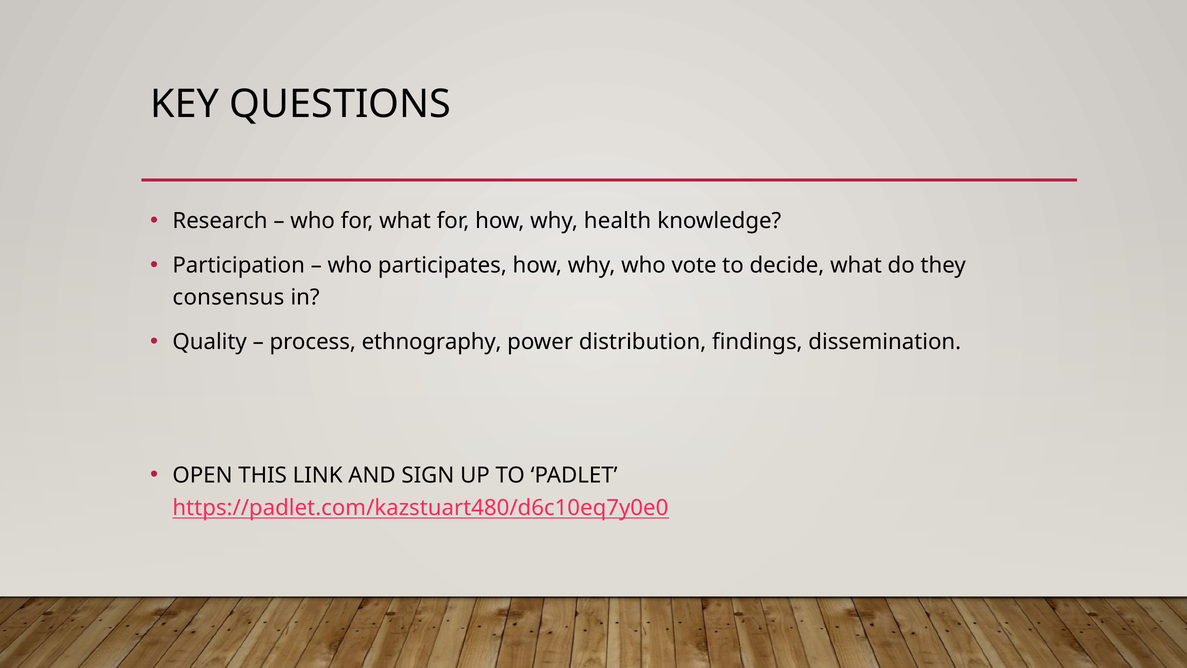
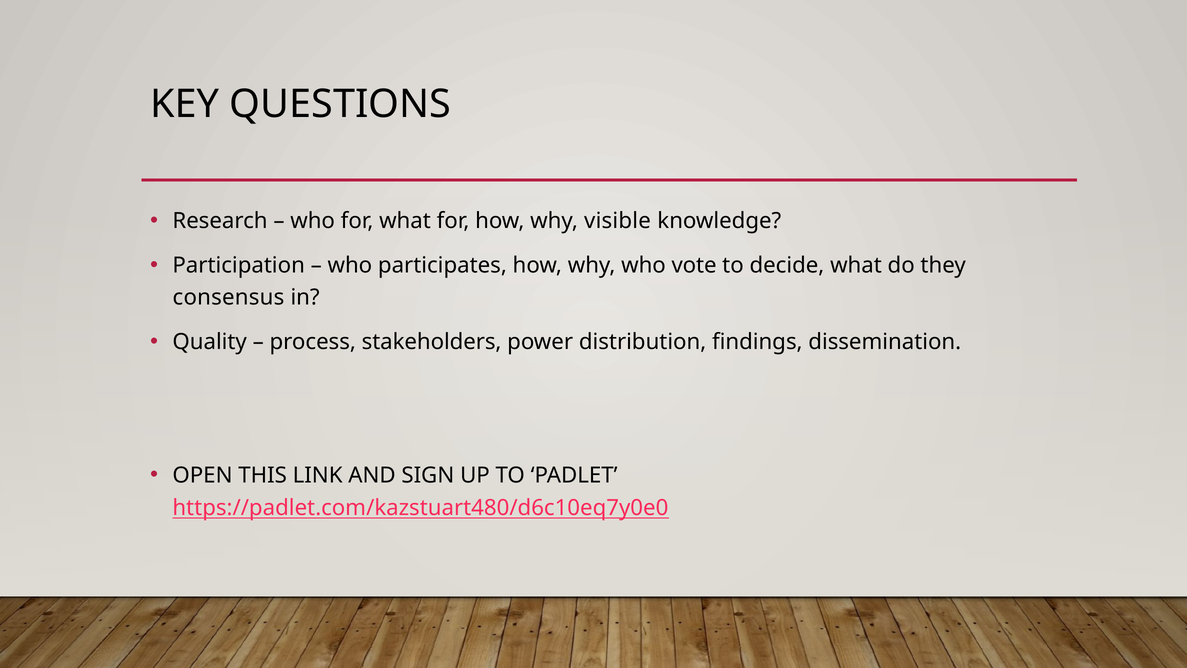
health: health -> visible
ethnography: ethnography -> stakeholders
